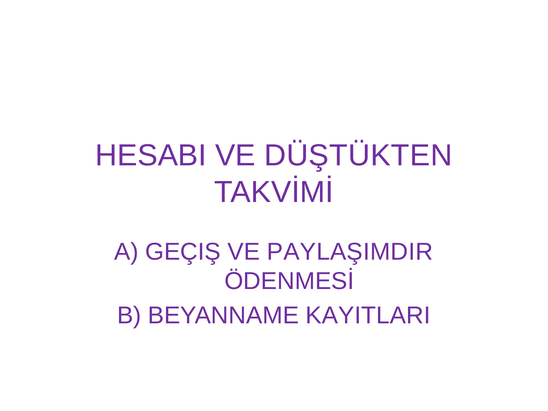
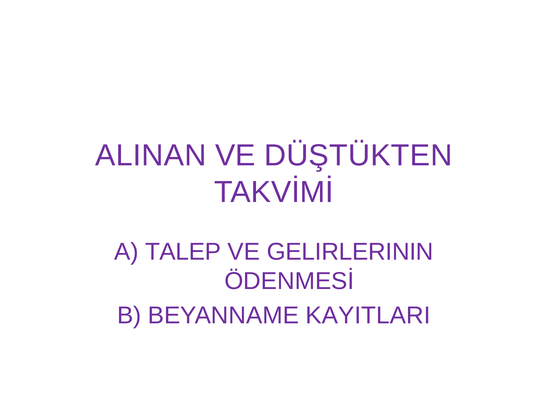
HESABI: HESABI -> ALINAN
GEÇIŞ: GEÇIŞ -> TALEP
PAYLAŞIMDIR: PAYLAŞIMDIR -> GELIRLERININ
